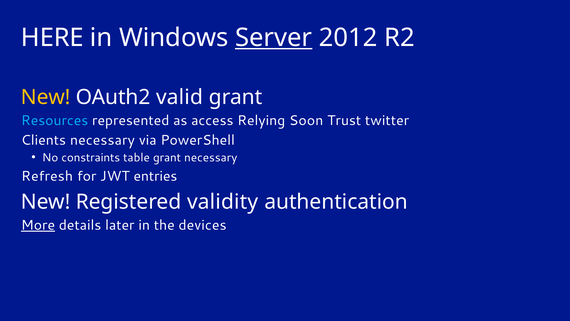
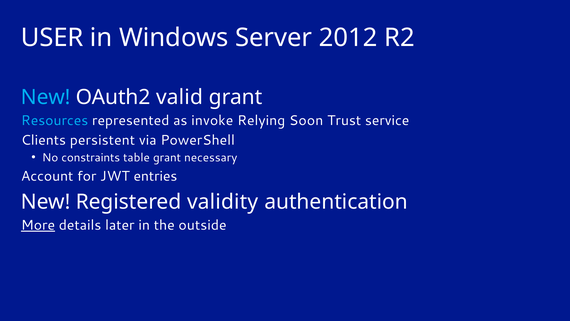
HERE: HERE -> USER
Server underline: present -> none
New at (46, 97) colour: yellow -> light blue
access: access -> invoke
twitter: twitter -> service
Clients necessary: necessary -> persistent
Refresh: Refresh -> Account
devices: devices -> outside
